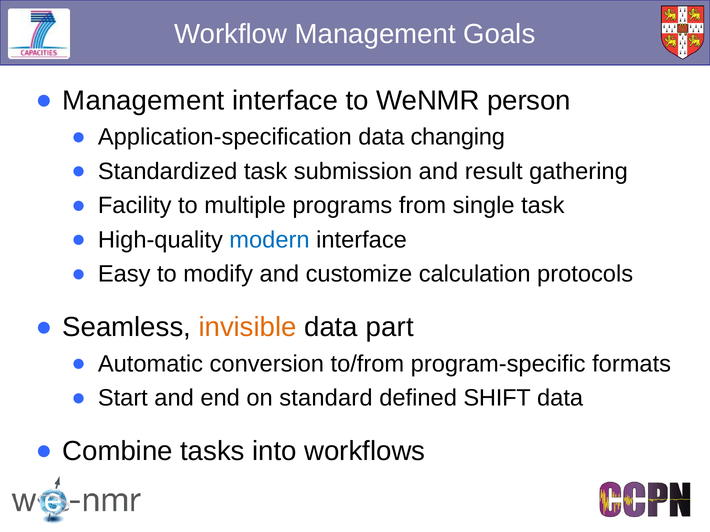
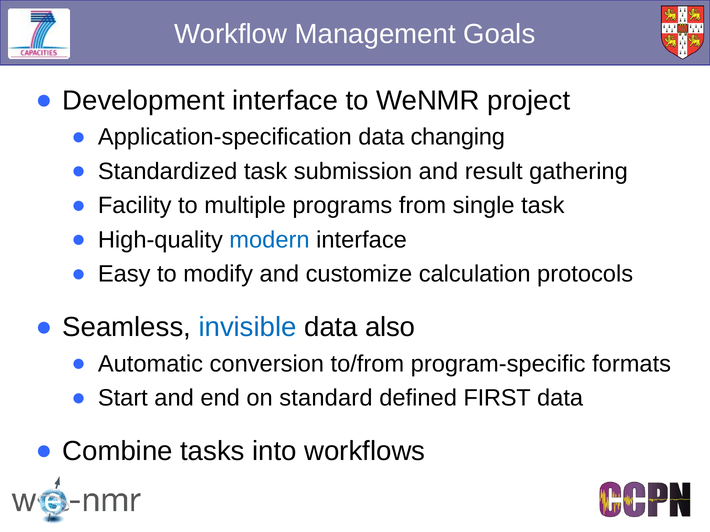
Management at (144, 101): Management -> Development
person: person -> project
invisible colour: orange -> blue
part: part -> also
SHIFT: SHIFT -> FIRST
